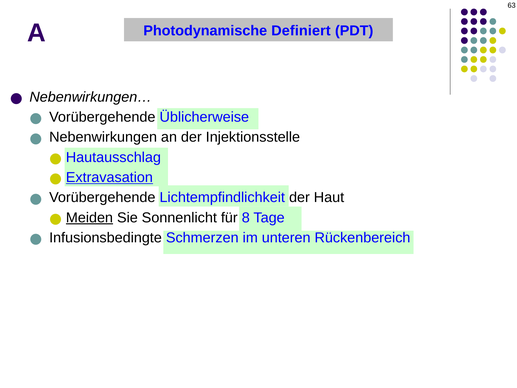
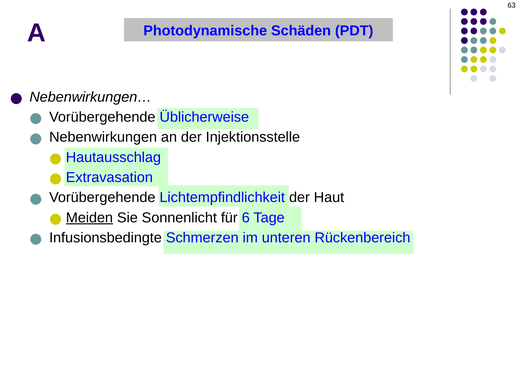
Definiert: Definiert -> Schäden
Extravasation underline: present -> none
8: 8 -> 6
